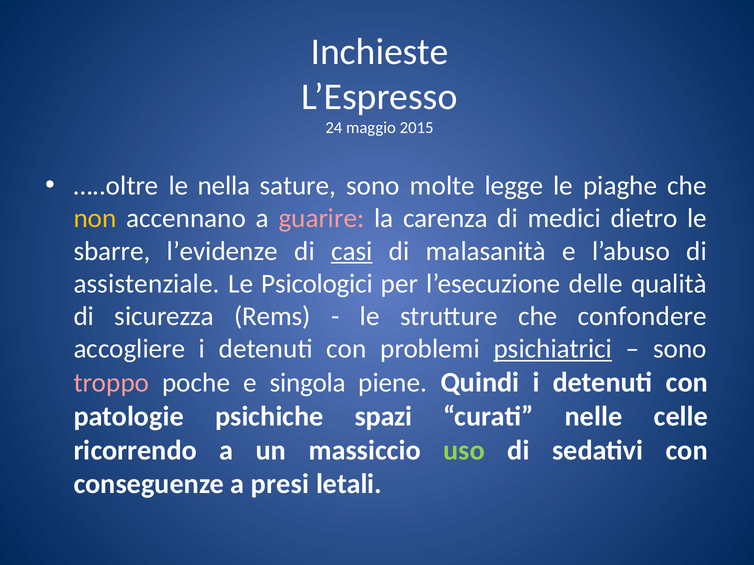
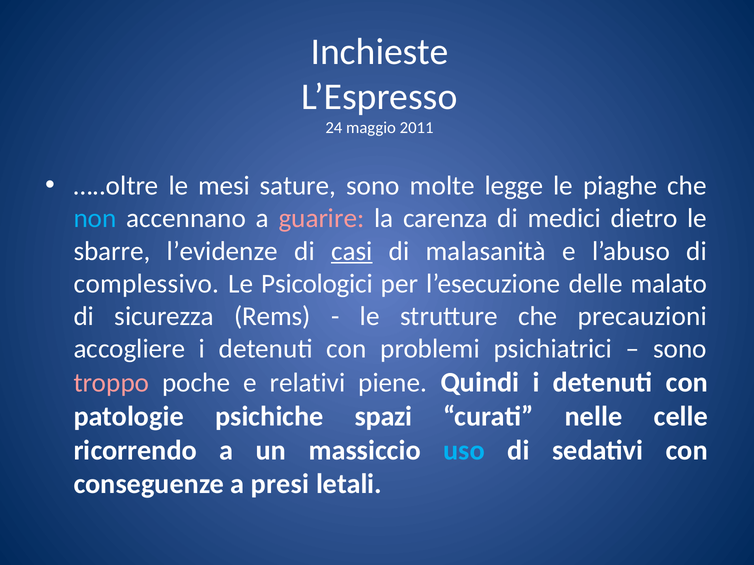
2015: 2015 -> 2011
nella: nella -> mesi
non colour: yellow -> light blue
assistenziale: assistenziale -> complessivo
qualità: qualità -> malato
confondere: confondere -> precauzioni
psichiatrici underline: present -> none
singola: singola -> relativi
uso colour: light green -> light blue
